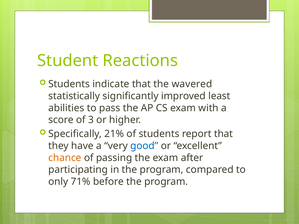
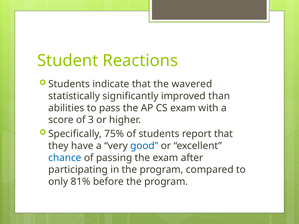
least: least -> than
21%: 21% -> 75%
chance colour: orange -> blue
71%: 71% -> 81%
